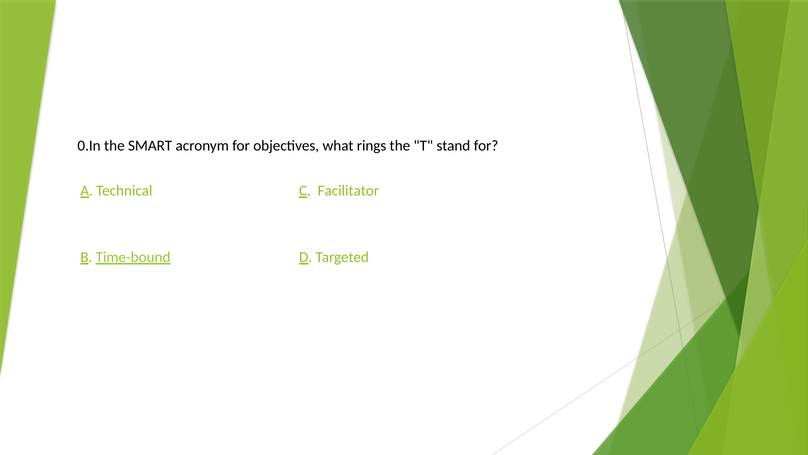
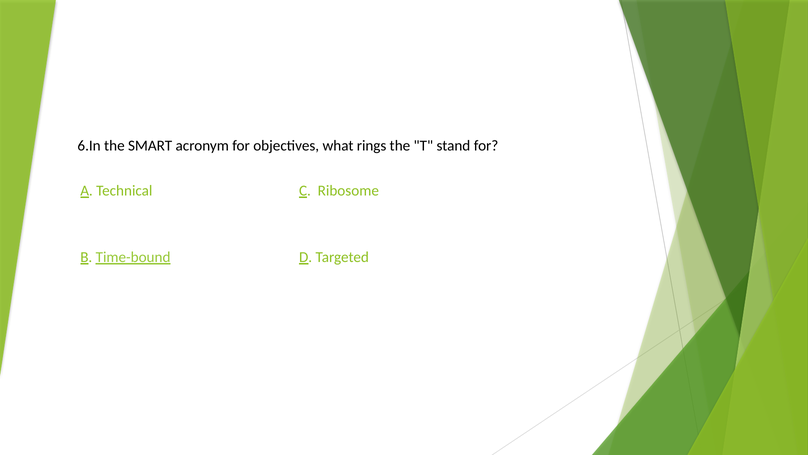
0.In: 0.In -> 6.In
Facilitator: Facilitator -> Ribosome
